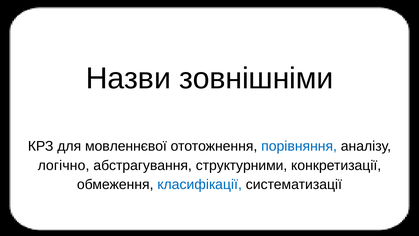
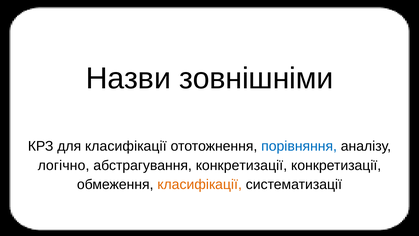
для мовленнєвої: мовленнєвої -> класифікації
абстрагування структурними: структурними -> конкретизації
класифікації at (200, 184) colour: blue -> orange
